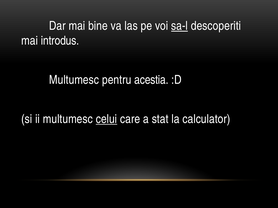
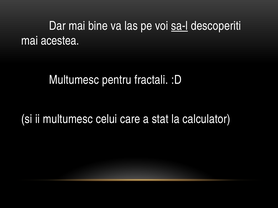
introdus: introdus -> acestea
acestia: acestia -> fractali
celui underline: present -> none
